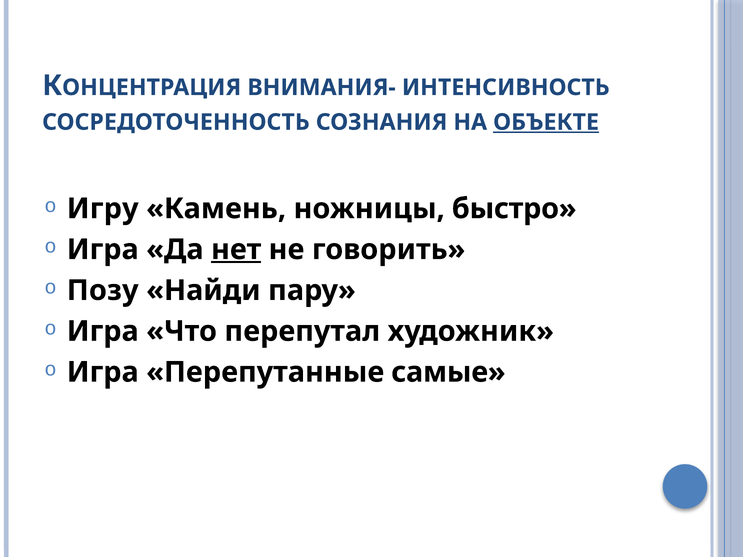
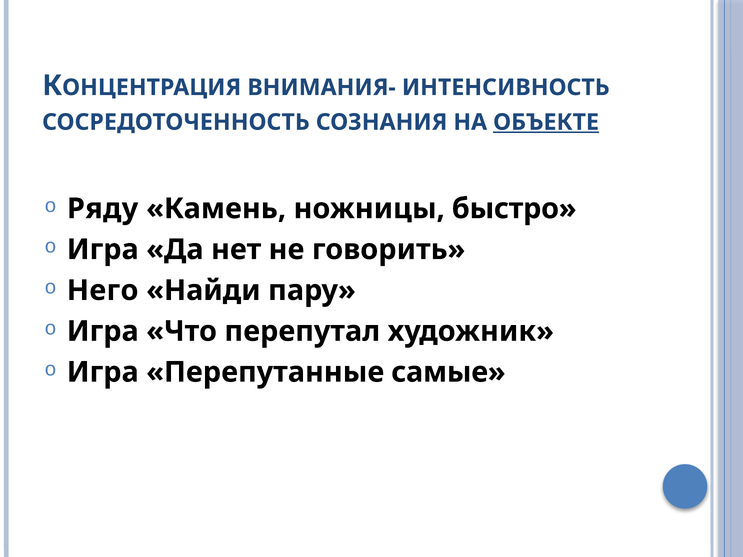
Игру: Игру -> Ряду
нет underline: present -> none
Позу: Позу -> Него
